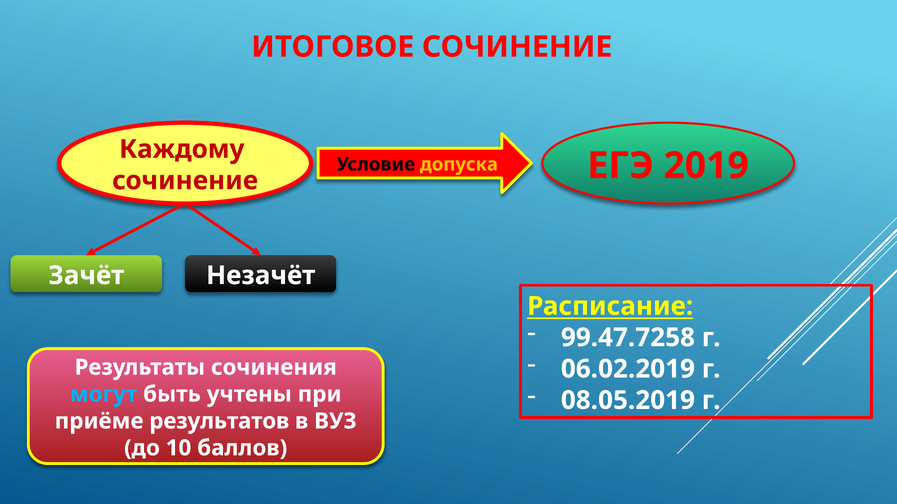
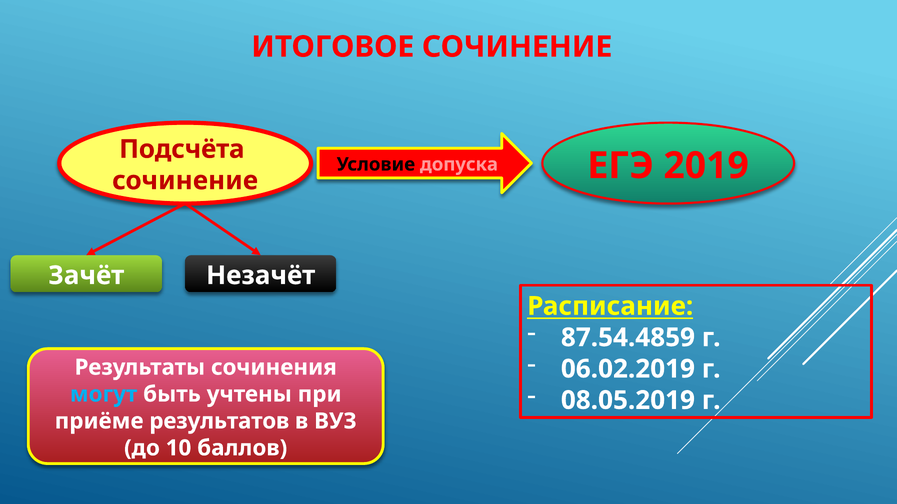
Каждому: Каждому -> Подсчёта
допуска colour: yellow -> pink
99.47.7258: 99.47.7258 -> 87.54.4859
